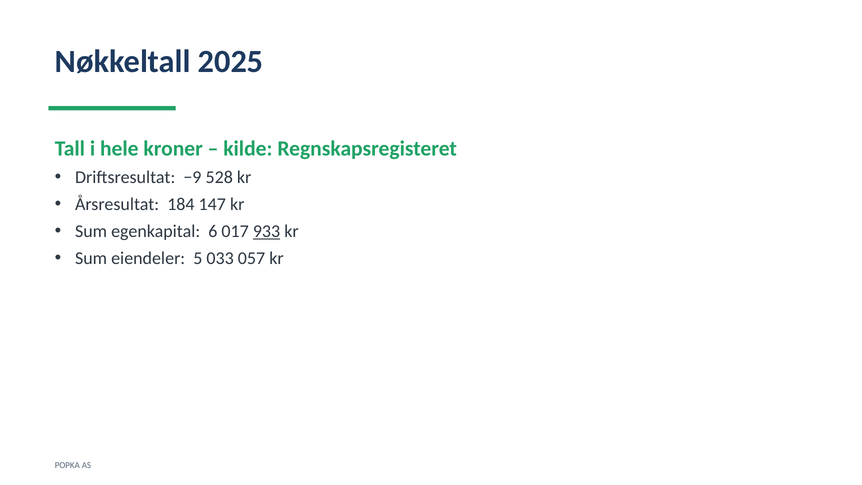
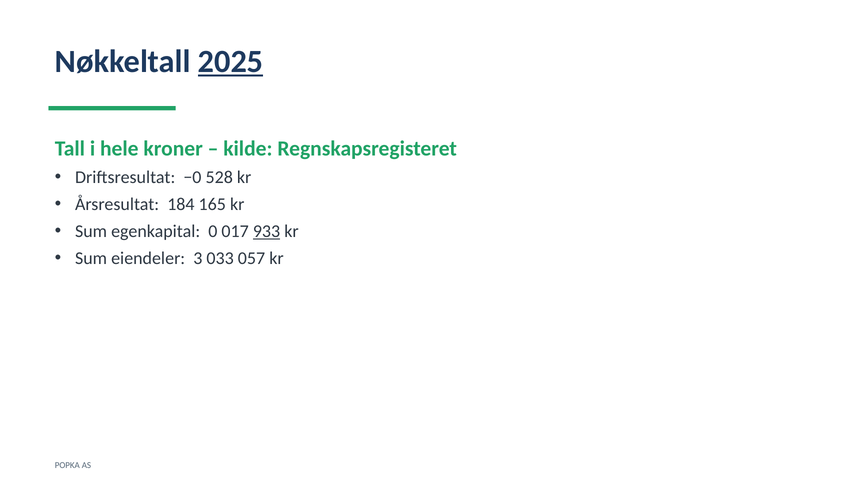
2025 underline: none -> present
−9: −9 -> −0
147: 147 -> 165
6: 6 -> 0
5: 5 -> 3
